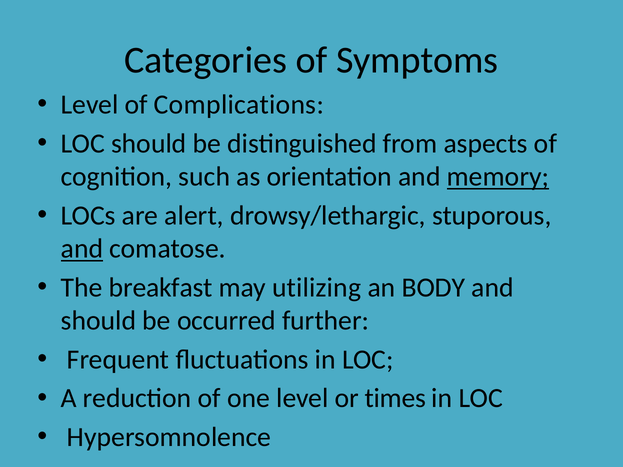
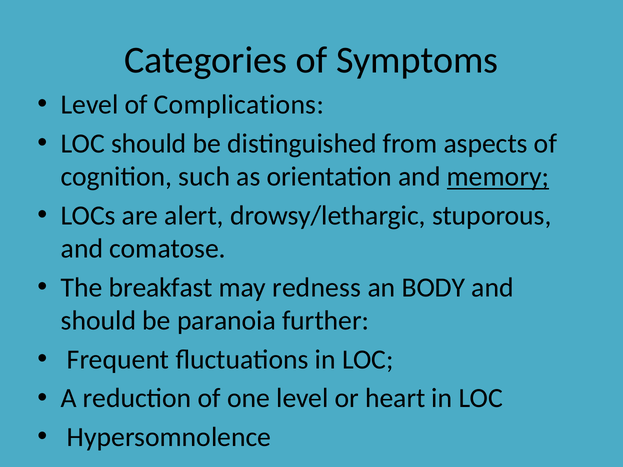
and at (82, 249) underline: present -> none
utilizing: utilizing -> redness
occurred: occurred -> paranoia
times: times -> heart
